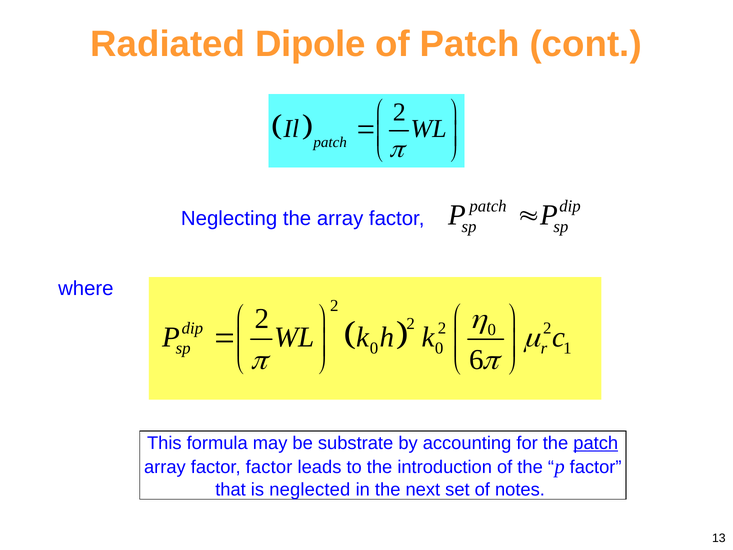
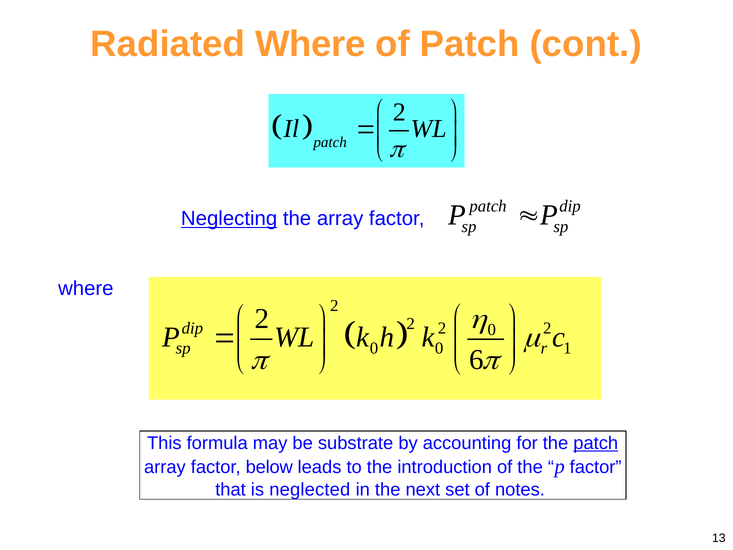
Radiated Dipole: Dipole -> Where
Neglecting underline: none -> present
factor factor: factor -> below
